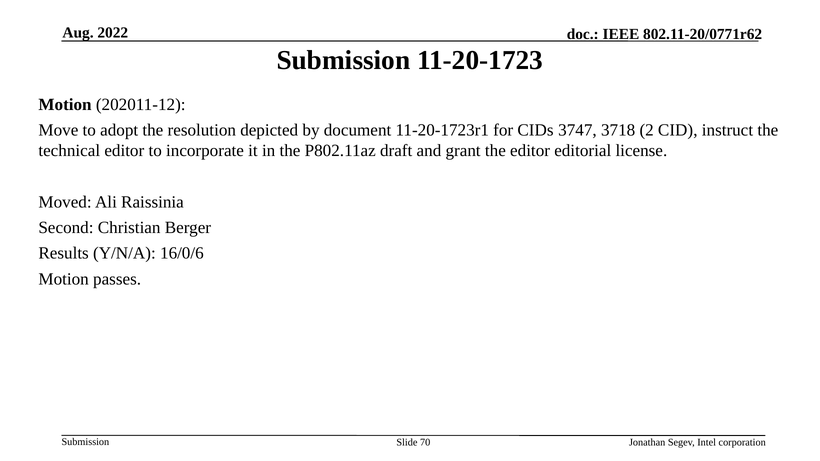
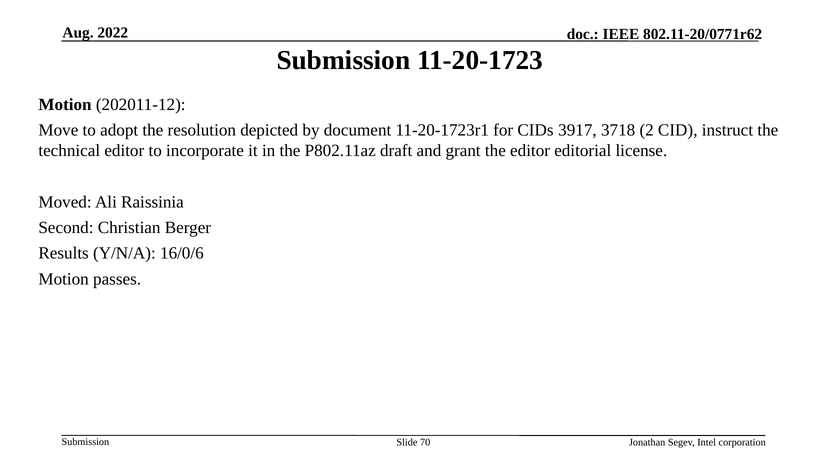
3747: 3747 -> 3917
